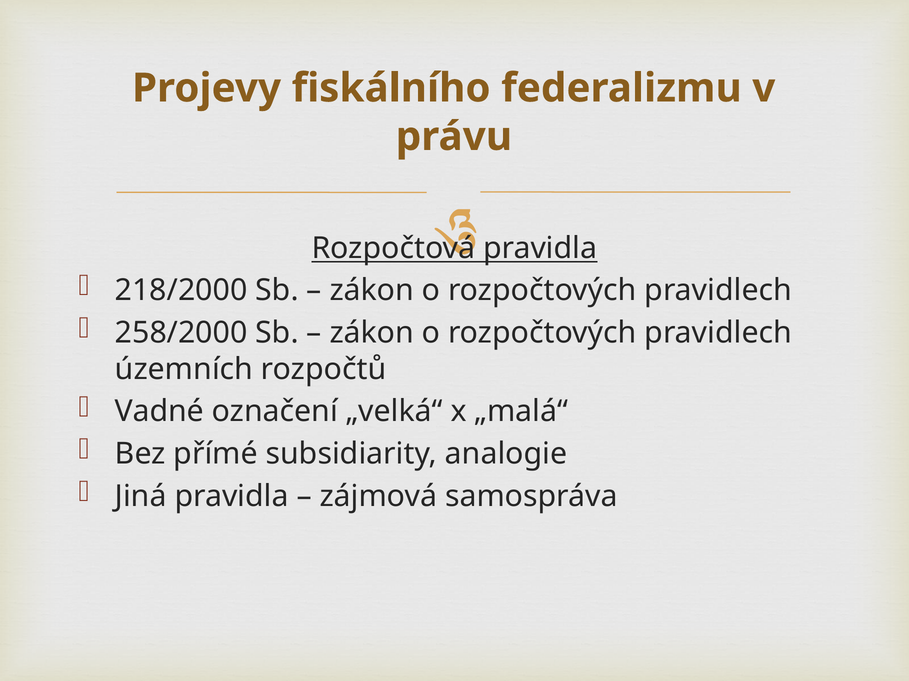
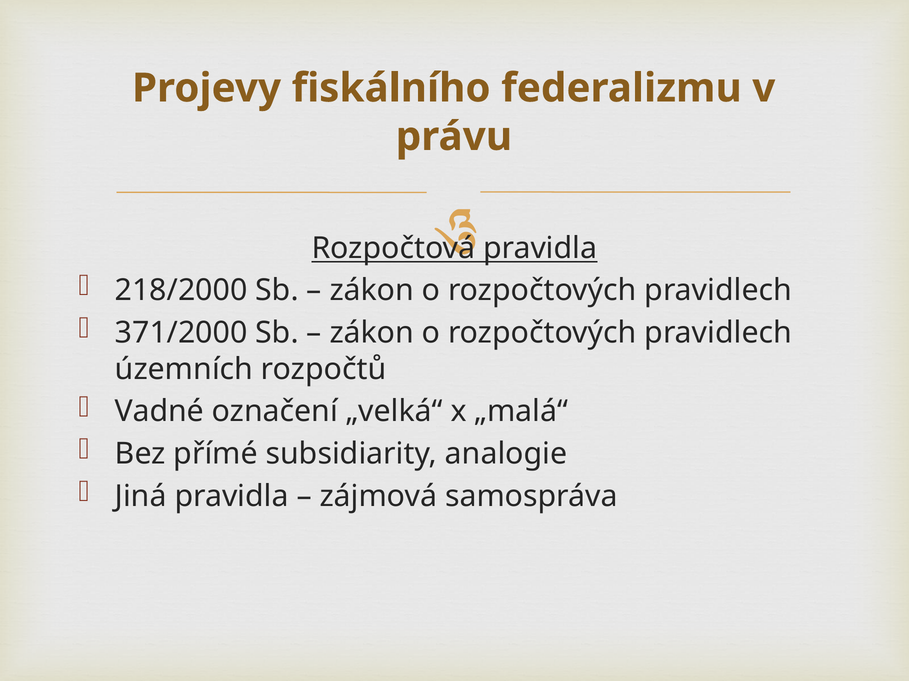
258/2000: 258/2000 -> 371/2000
